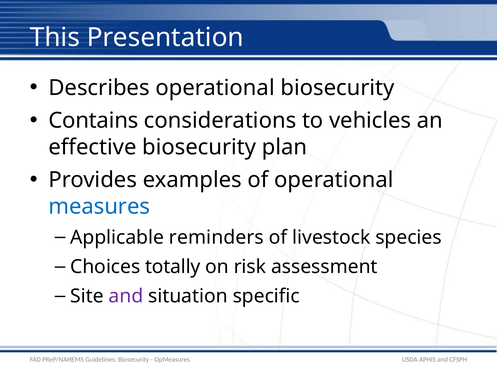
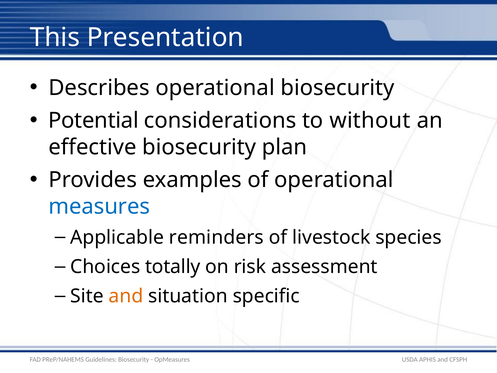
Contains: Contains -> Potential
vehicles: vehicles -> without
and at (126, 296) colour: purple -> orange
